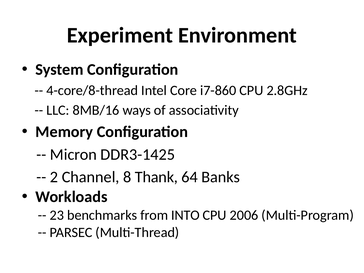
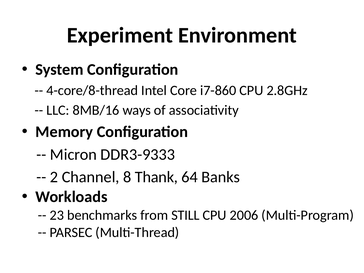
DDR3-1425: DDR3-1425 -> DDR3-9333
INTO: INTO -> STILL
